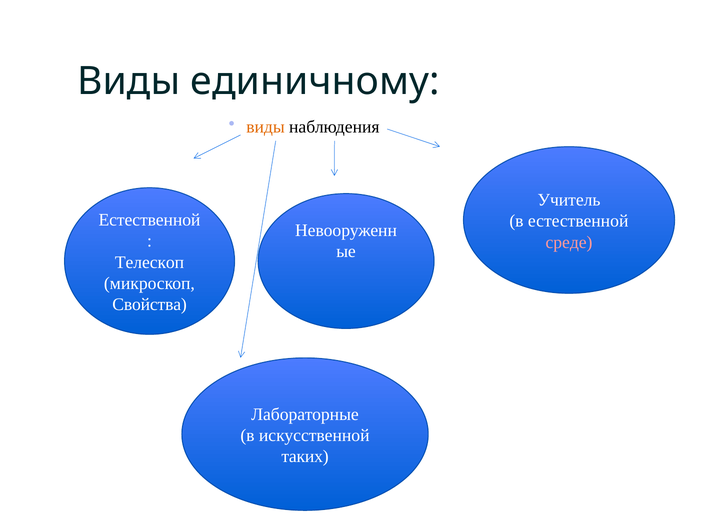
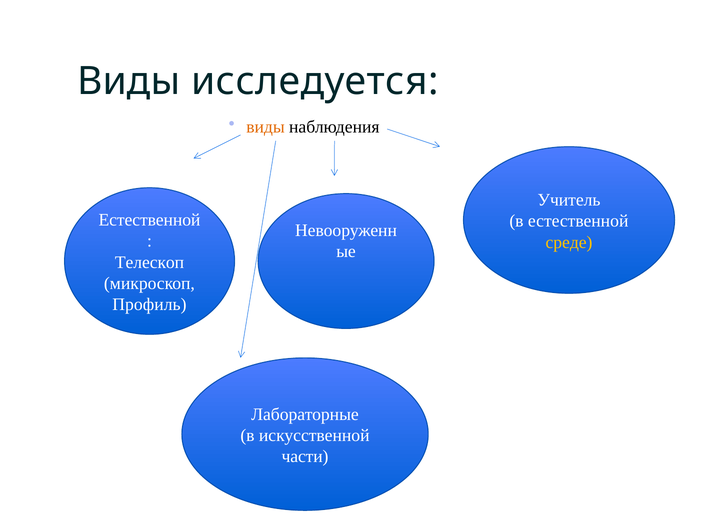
единичному: единичному -> исследуется
среде colour: pink -> yellow
Свойства: Свойства -> Профиль
таких: таких -> части
